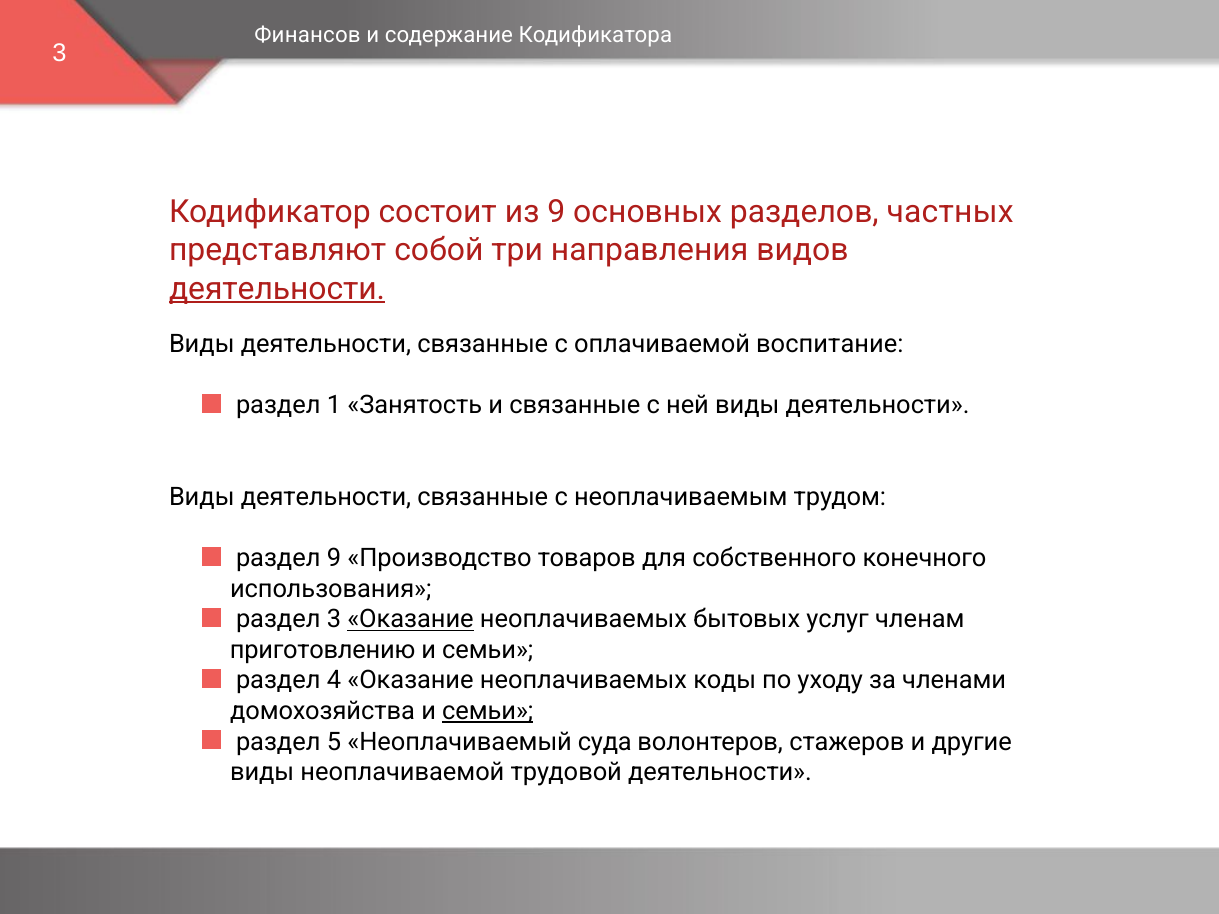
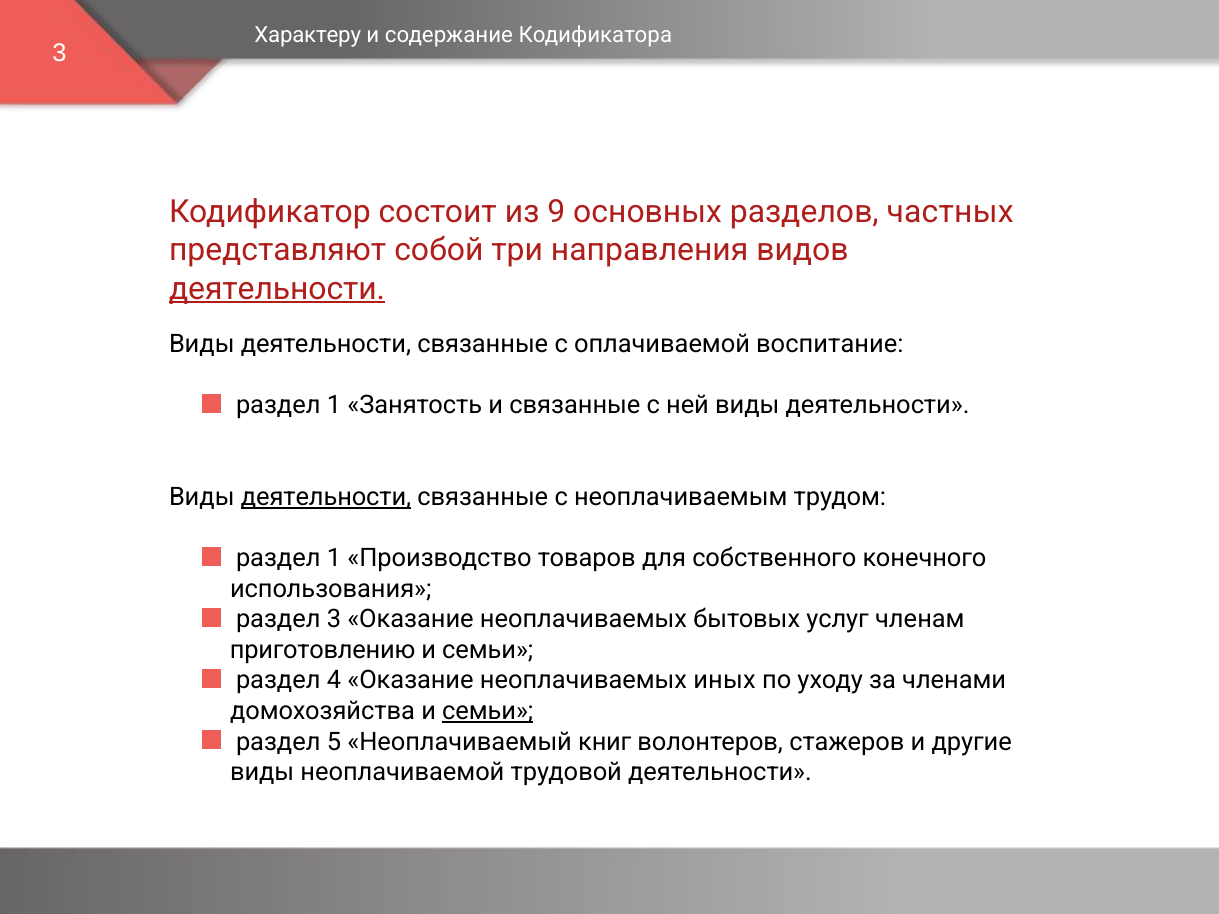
Финансов: Финансов -> Характеру
деятельности at (326, 497) underline: none -> present
9 at (334, 558): 9 -> 1
Оказание at (410, 619) underline: present -> none
коды: коды -> иных
суда: суда -> книг
